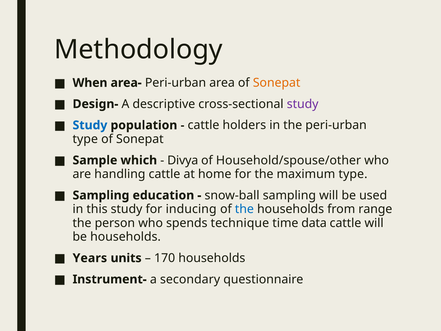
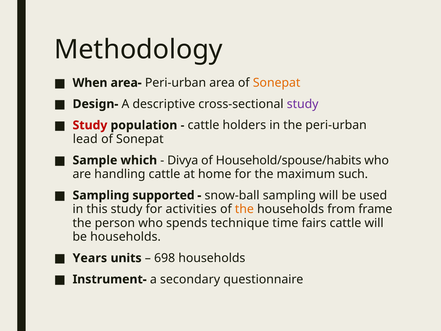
Study at (90, 125) colour: blue -> red
type at (85, 139): type -> lead
Household/spouse/other: Household/spouse/other -> Household/spouse/habits
maximum type: type -> such
education: education -> supported
inducing: inducing -> activities
the at (244, 209) colour: blue -> orange
range: range -> frame
data: data -> fairs
170: 170 -> 698
